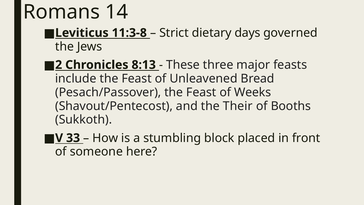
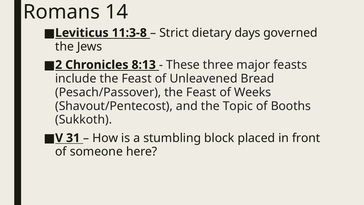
Their: Their -> Topic
33: 33 -> 31
